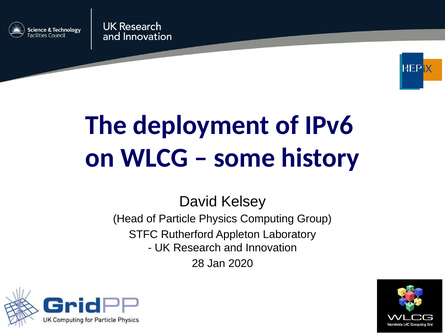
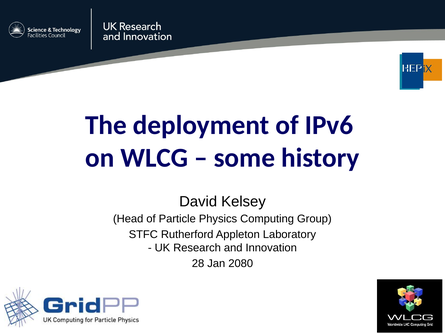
2020: 2020 -> 2080
